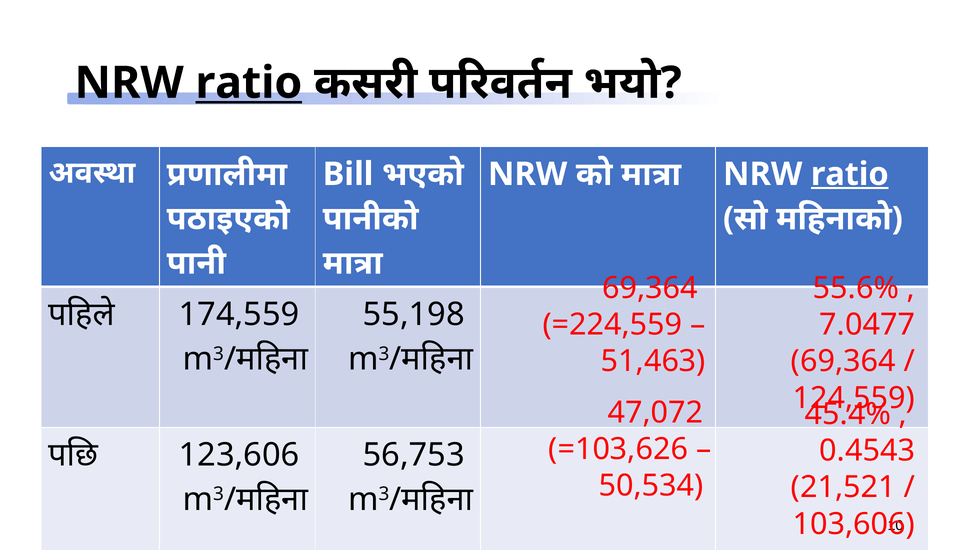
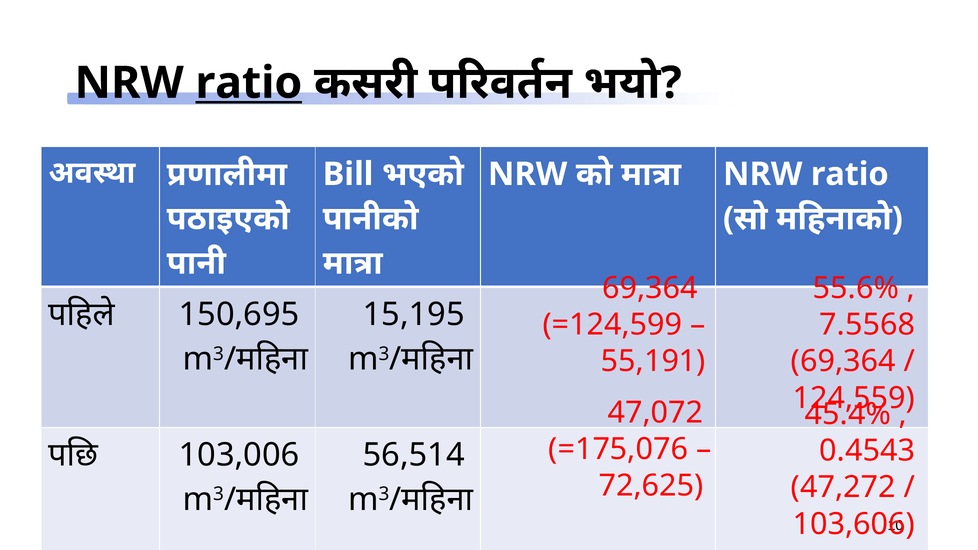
ratio at (850, 174) underline: present -> none
174,559: 174,559 -> 150,695
55,198: 55,198 -> 15,195
=224,559: =224,559 -> =124,599
7.0477: 7.0477 -> 7.5568
51,463: 51,463 -> 55,191
=103,626: =103,626 -> =175,076
123,606: 123,606 -> 103,006
56,753: 56,753 -> 56,514
50,534: 50,534 -> 72,625
21,521: 21,521 -> 47,272
